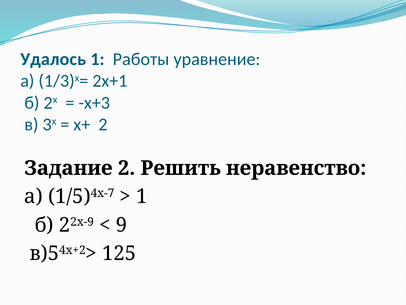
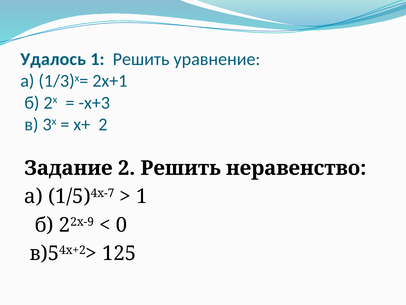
1 Работы: Работы -> Решить
9: 9 -> 0
